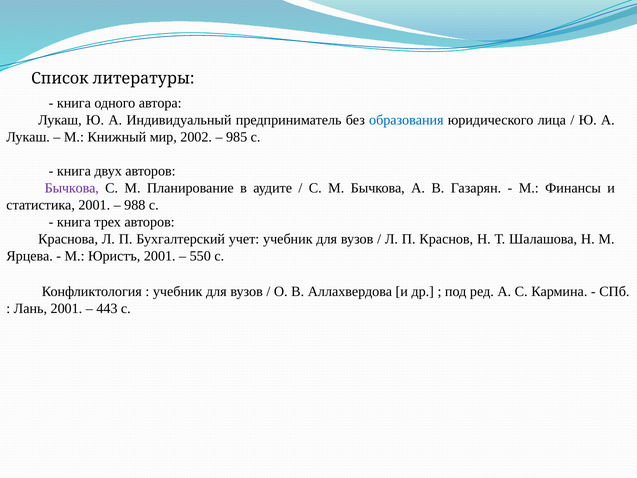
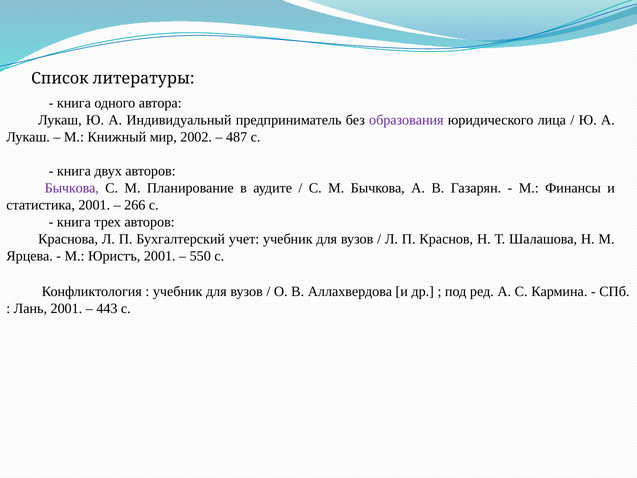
образования colour: blue -> purple
985: 985 -> 487
988: 988 -> 266
